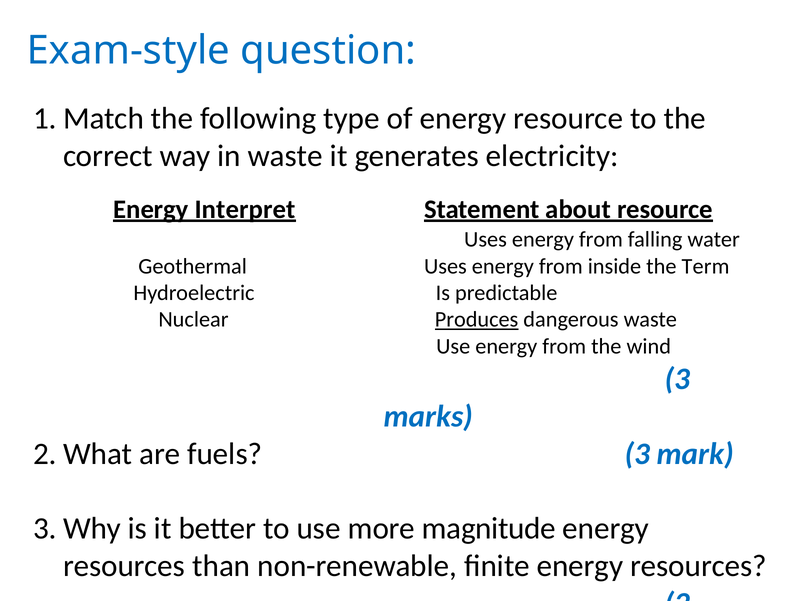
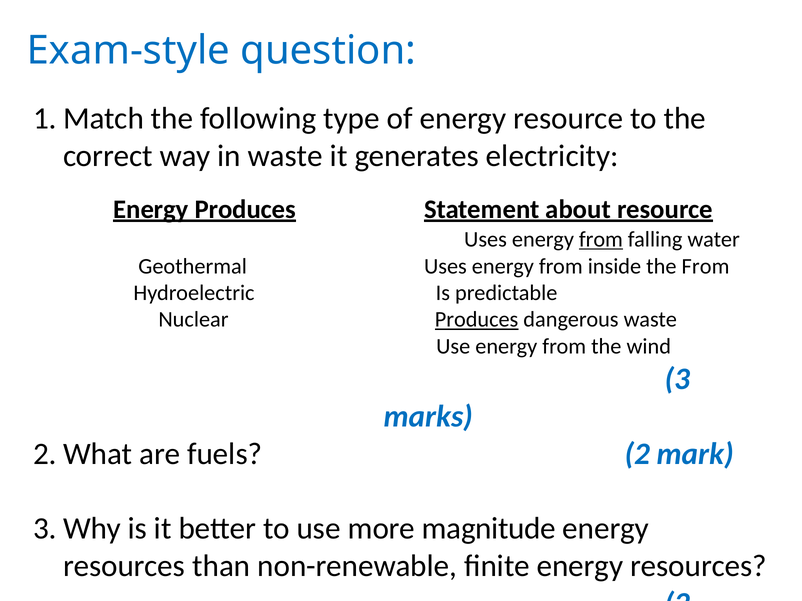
Energy Interpret: Interpret -> Produces
from at (601, 240) underline: none -> present
the Term: Term -> From
fuels 3: 3 -> 2
